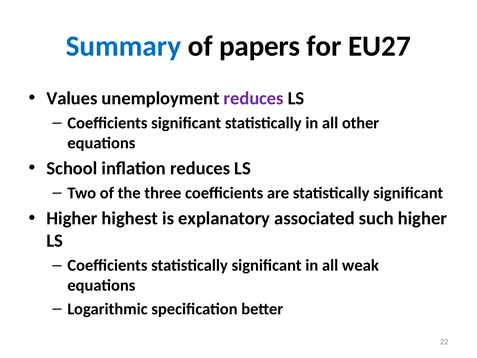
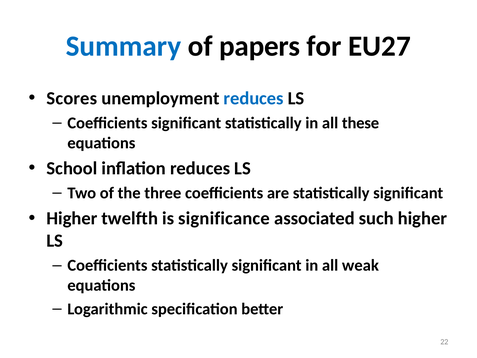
Values: Values -> Scores
reduces at (254, 98) colour: purple -> blue
other: other -> these
highest: highest -> twelfth
explanatory: explanatory -> significance
